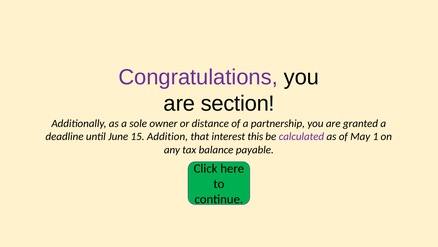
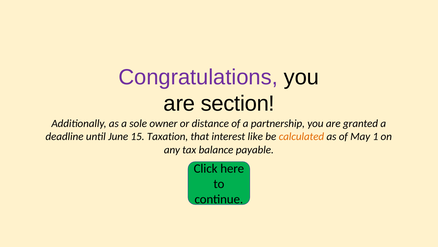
Addition: Addition -> Taxation
this: this -> like
calculated colour: purple -> orange
